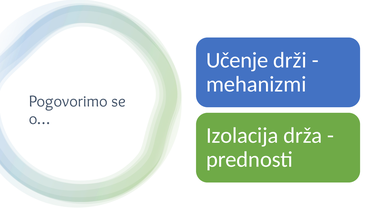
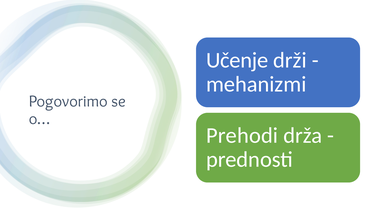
Izolacija: Izolacija -> Prehodi
